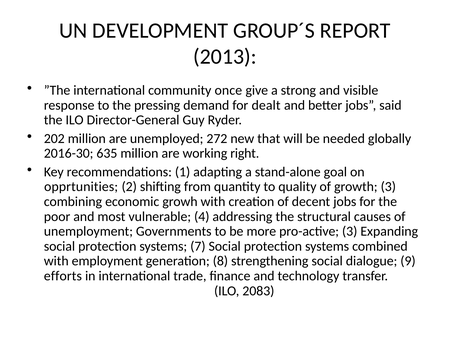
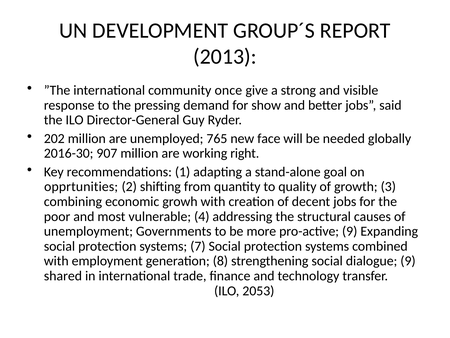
dealt: dealt -> show
272: 272 -> 765
that: that -> face
635: 635 -> 907
pro-active 3: 3 -> 9
efforts: efforts -> shared
2083: 2083 -> 2053
